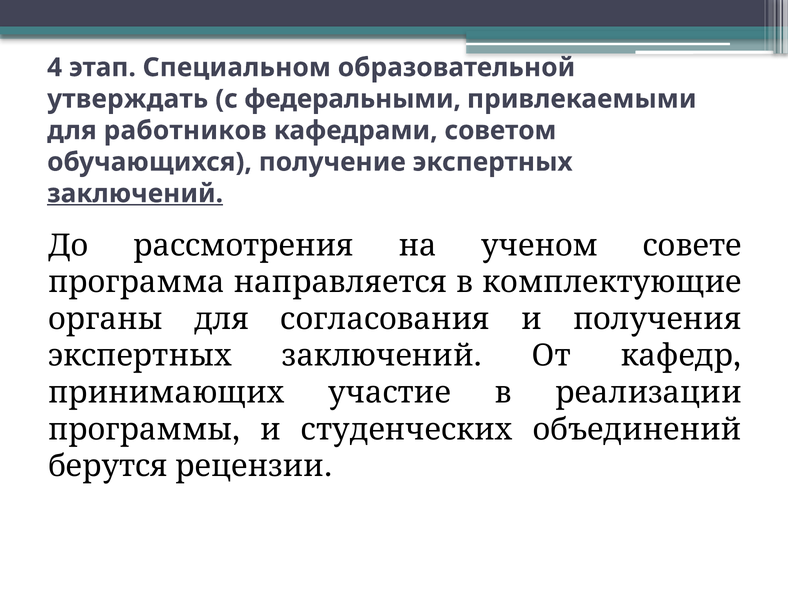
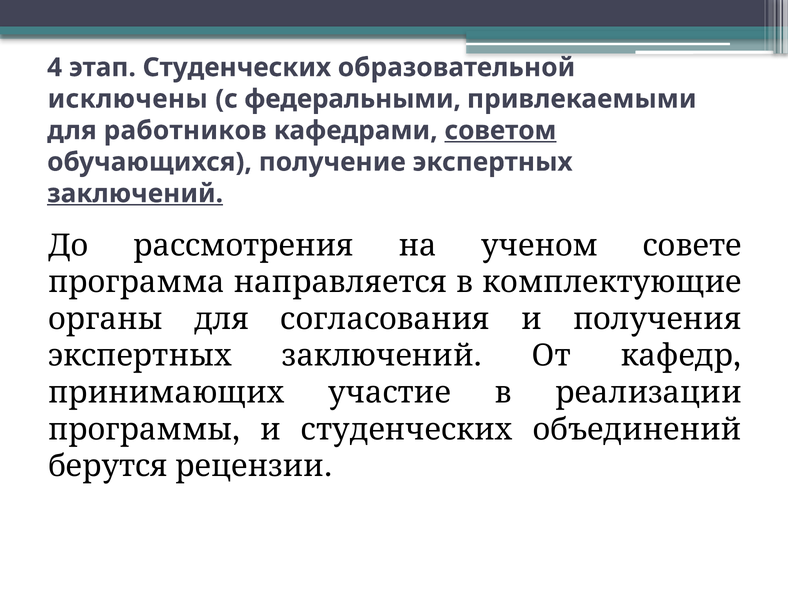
этап Специальном: Специальном -> Студенческих
утверждать: утверждать -> исключены
советом underline: none -> present
